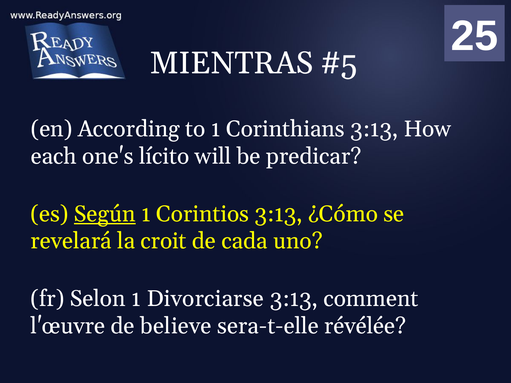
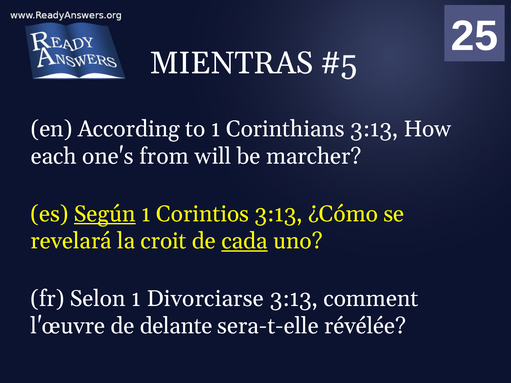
lícito: lícito -> from
predicar: predicar -> marcher
cada underline: none -> present
believe: believe -> delante
